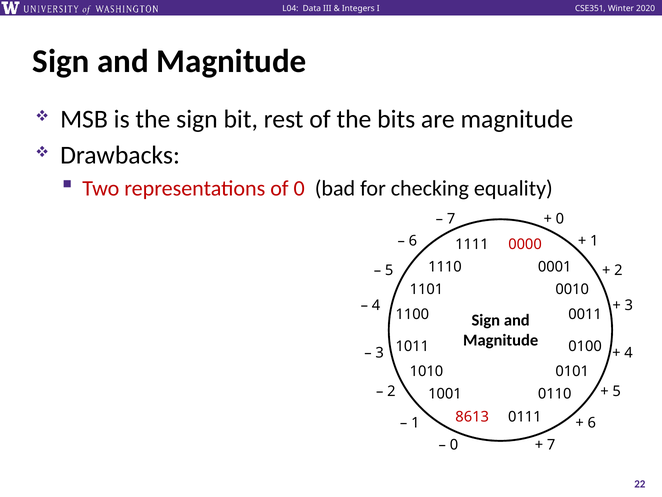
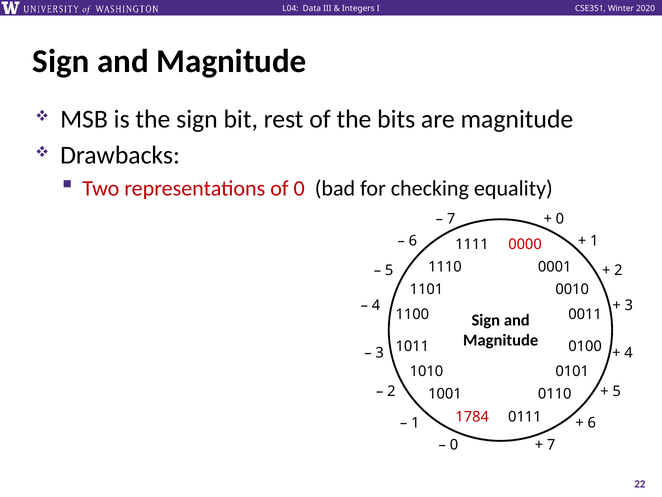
8613: 8613 -> 1784
